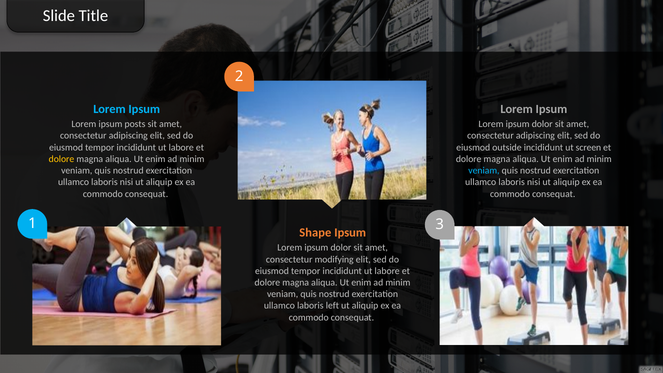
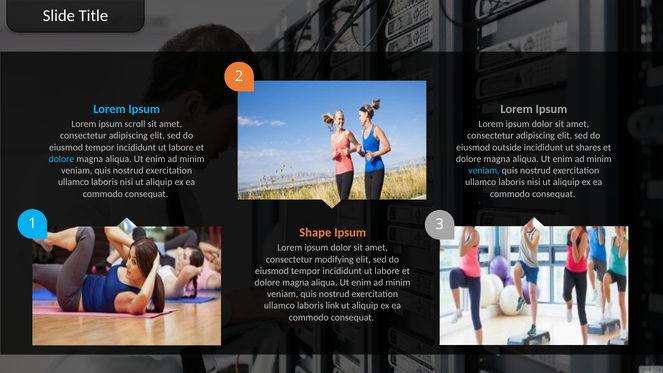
posts: posts -> scroll
screen: screen -> shares
dolore at (61, 159) colour: yellow -> light blue
left: left -> link
